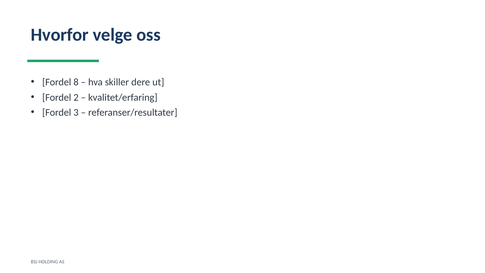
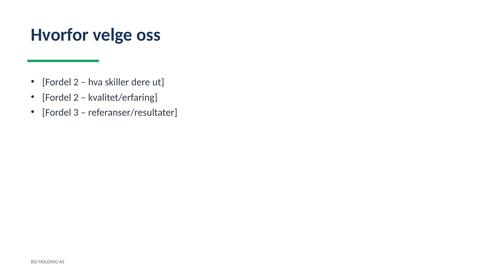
8 at (76, 82): 8 -> 2
